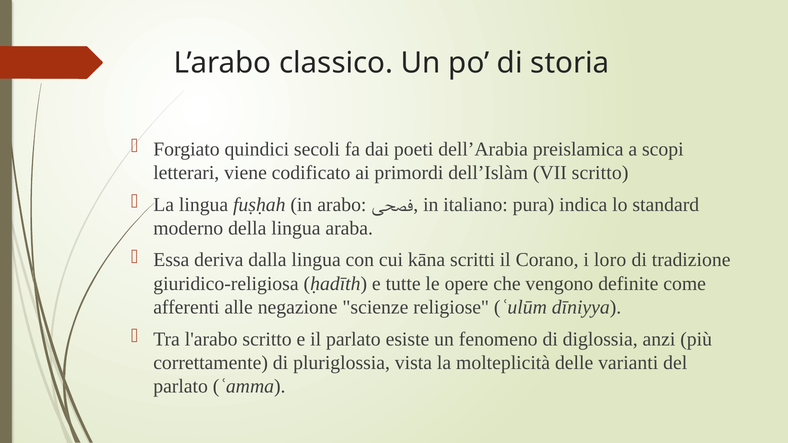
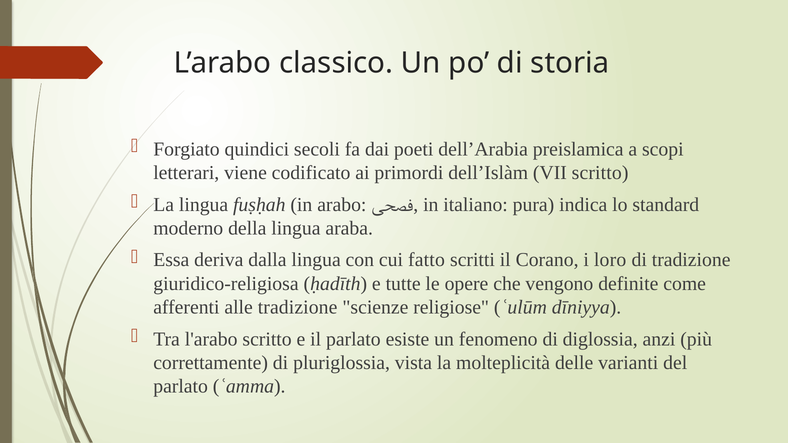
kāna: kāna -> fatto
alle negazione: negazione -> tradizione
